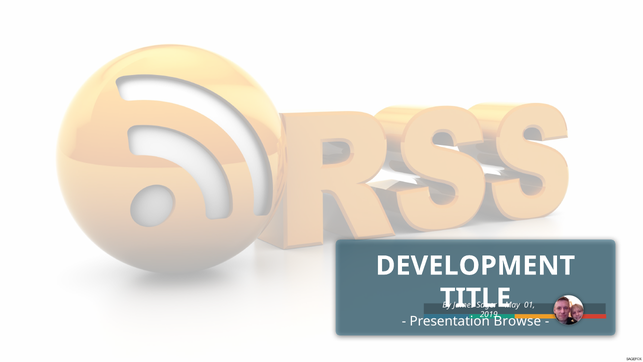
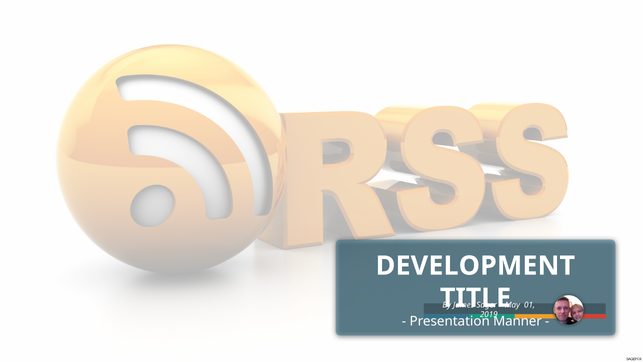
Browse: Browse -> Manner
